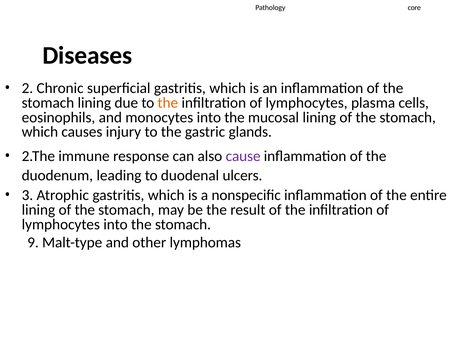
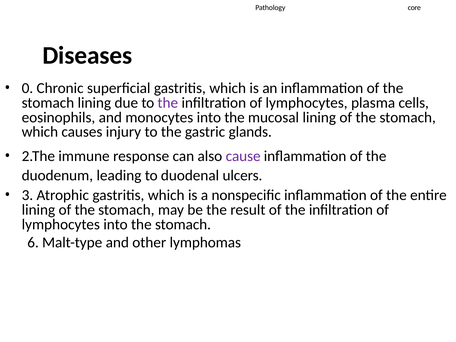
2: 2 -> 0
the at (168, 103) colour: orange -> purple
9: 9 -> 6
